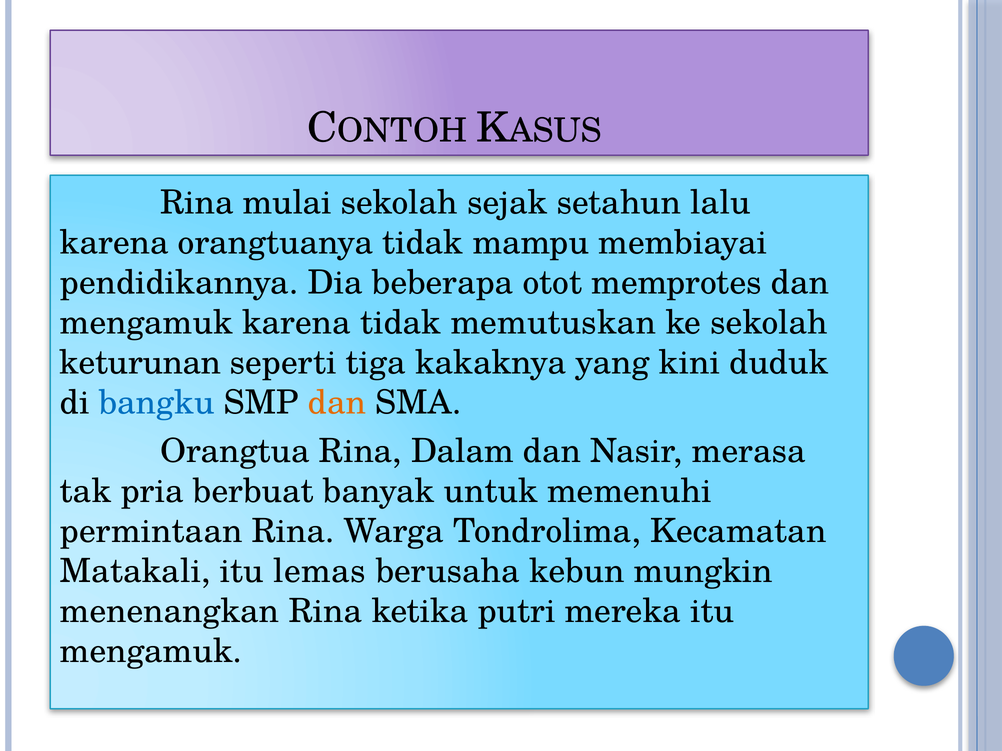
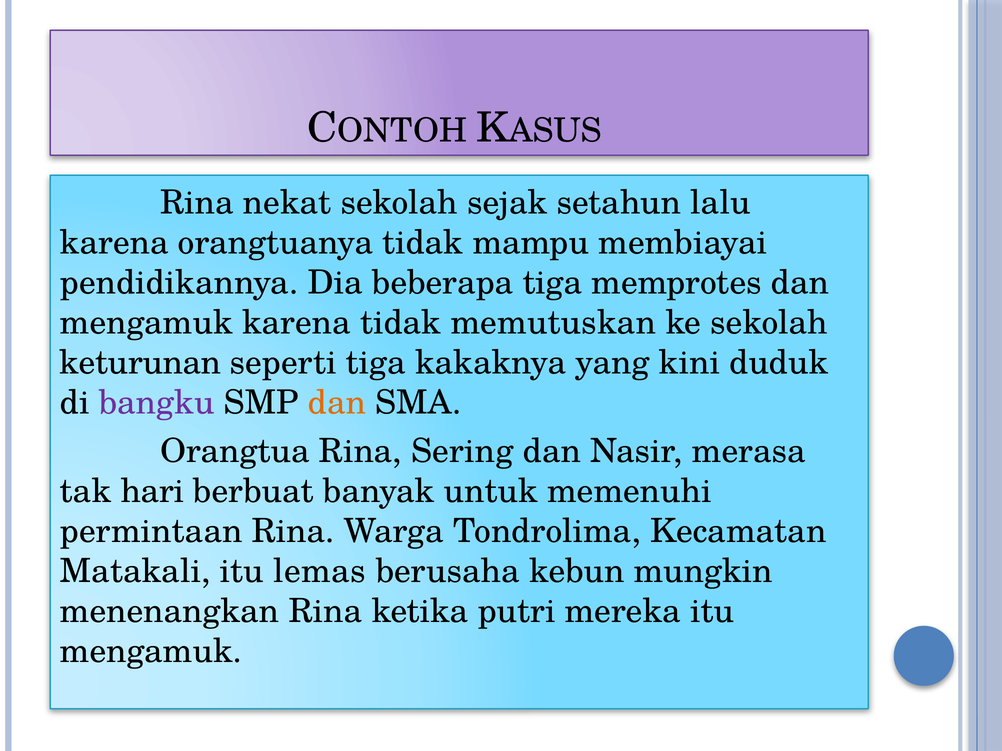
mulai: mulai -> nekat
beberapa otot: otot -> tiga
bangku colour: blue -> purple
Dalam: Dalam -> Sering
pria: pria -> hari
